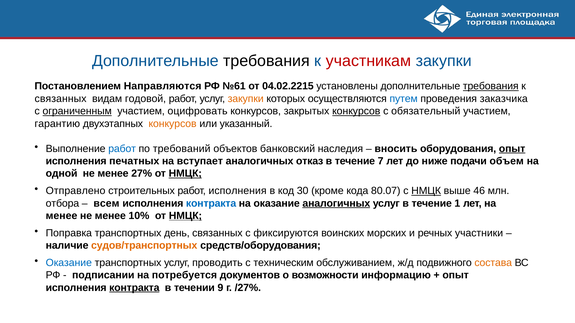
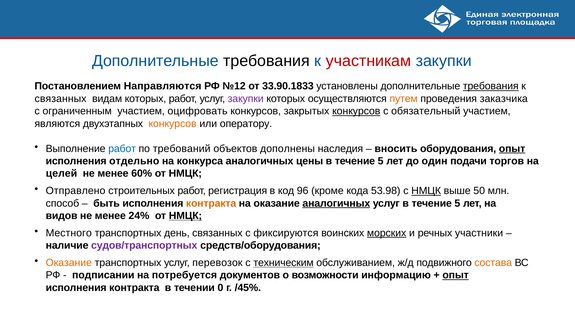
№61: №61 -> №12
04.02.2215: 04.02.2215 -> 33.90.1833
видам годовой: годовой -> которых
закупки at (246, 99) colour: orange -> purple
путем colour: blue -> orange
ограниченным underline: present -> none
гарантию: гарантию -> являются
указанный: указанный -> оператору
банковский: банковский -> дополнены
печатных: печатных -> отдельно
вступает: вступает -> конкурса
отказ: отказ -> цены
7 at (381, 161): 7 -> 5
ниже: ниже -> один
объем: объем -> торгов
одной: одной -> целей
27%: 27% -> 60%
НМЦК at (185, 174) underline: present -> none
работ исполнения: исполнения -> регистрация
30: 30 -> 96
80.07: 80.07 -> 53.98
46: 46 -> 50
отбора: отбора -> способ
всем: всем -> быть
контракта at (211, 204) colour: blue -> orange
услуг в течение 1: 1 -> 5
менее at (62, 216): менее -> видов
10%: 10% -> 24%
Поправка: Поправка -> Местного
морских underline: none -> present
судов/транспортных colour: orange -> purple
Оказание at (69, 263) colour: blue -> orange
проводить: проводить -> перевозок
техническим underline: none -> present
опыт at (456, 276) underline: none -> present
контракта at (134, 288) underline: present -> none
9: 9 -> 0
/27%: /27% -> /45%
